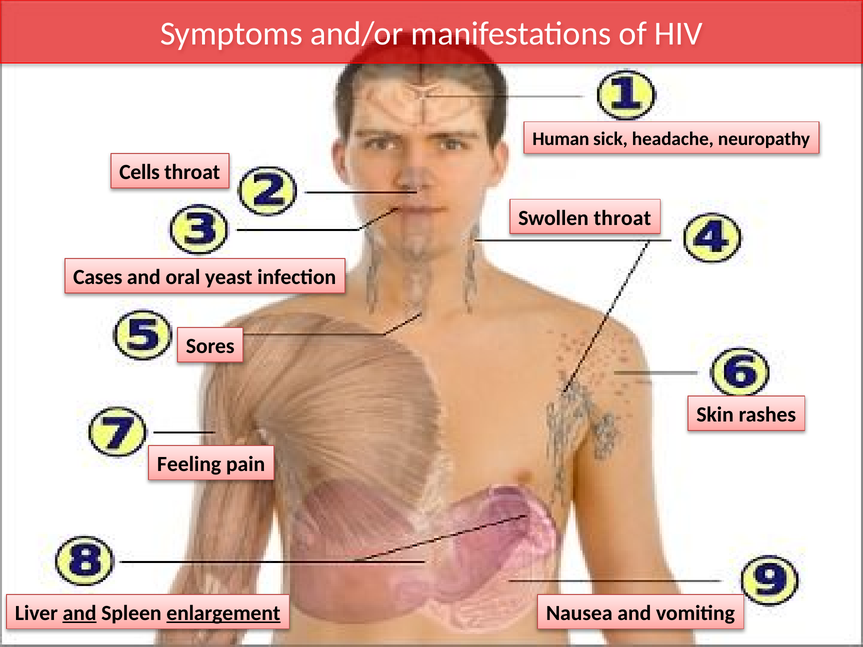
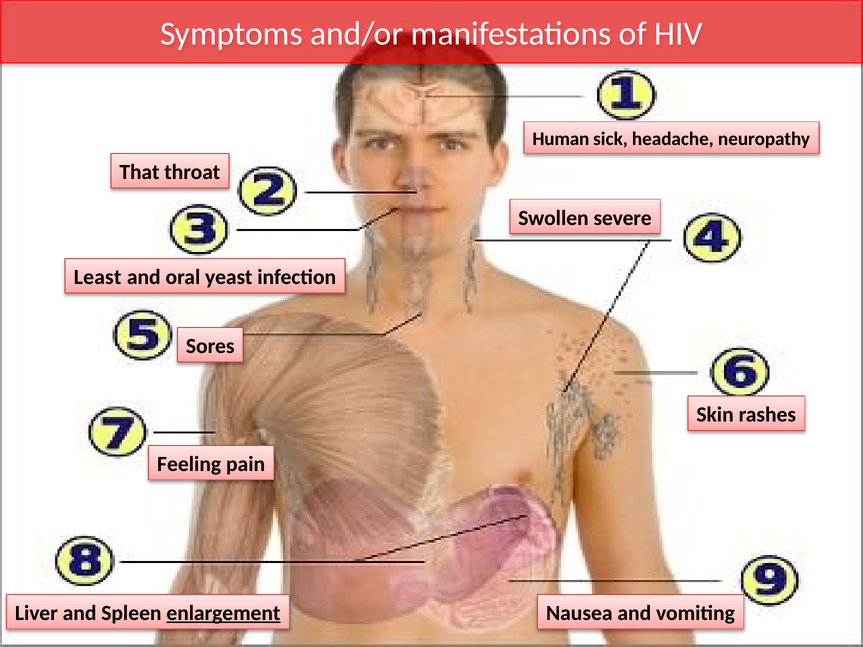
Cells: Cells -> That
Swollen throat: throat -> severe
Cases: Cases -> Least
and at (80, 613) underline: present -> none
